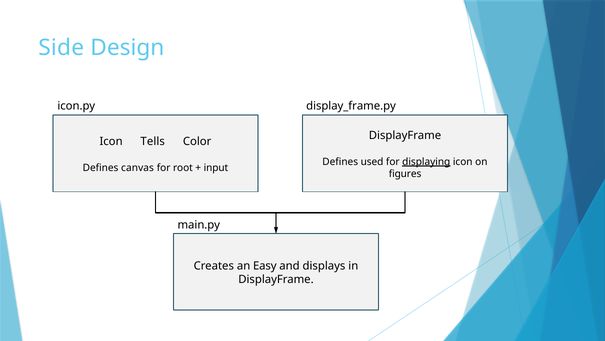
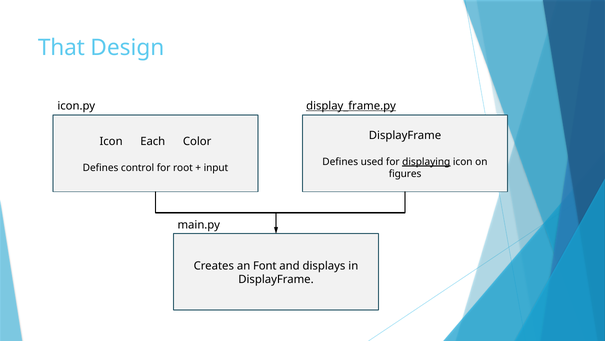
Side: Side -> That
display_frame.py underline: none -> present
Tells: Tells -> Each
canvas: canvas -> control
Easy: Easy -> Font
